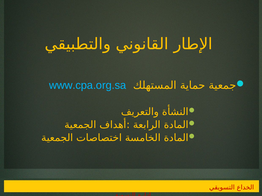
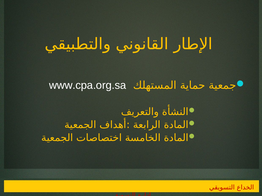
www.cpa.org.sa colour: light blue -> white
